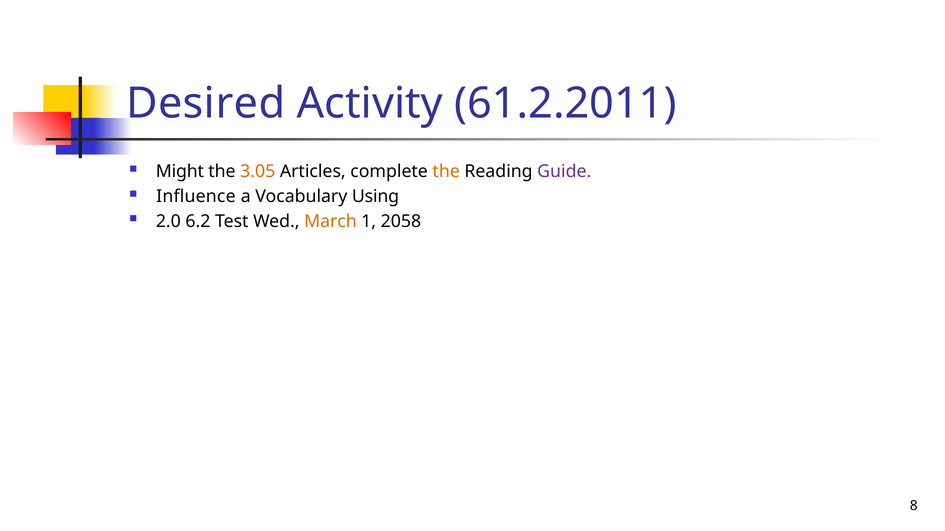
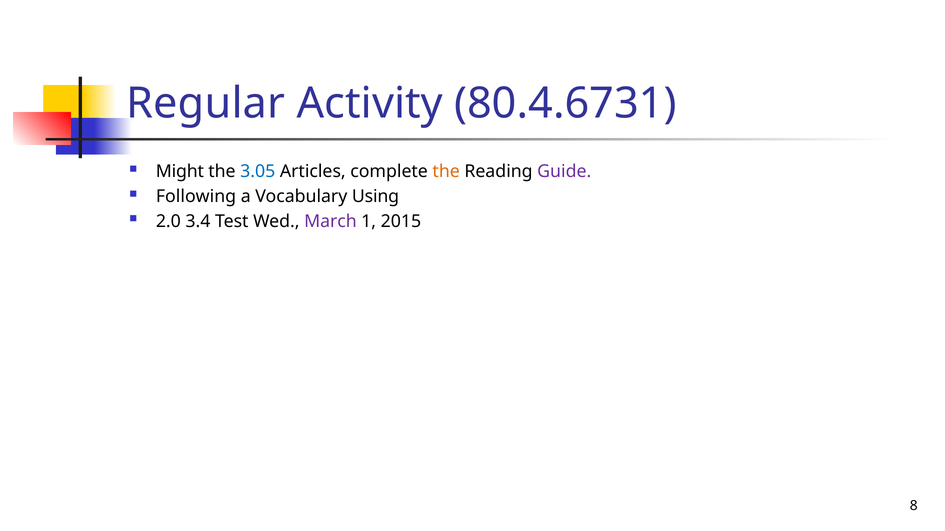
Desired: Desired -> Regular
61.2.2011: 61.2.2011 -> 80.4.6731
3.05 colour: orange -> blue
Influence: Influence -> Following
6.2: 6.2 -> 3.4
March colour: orange -> purple
2058: 2058 -> 2015
